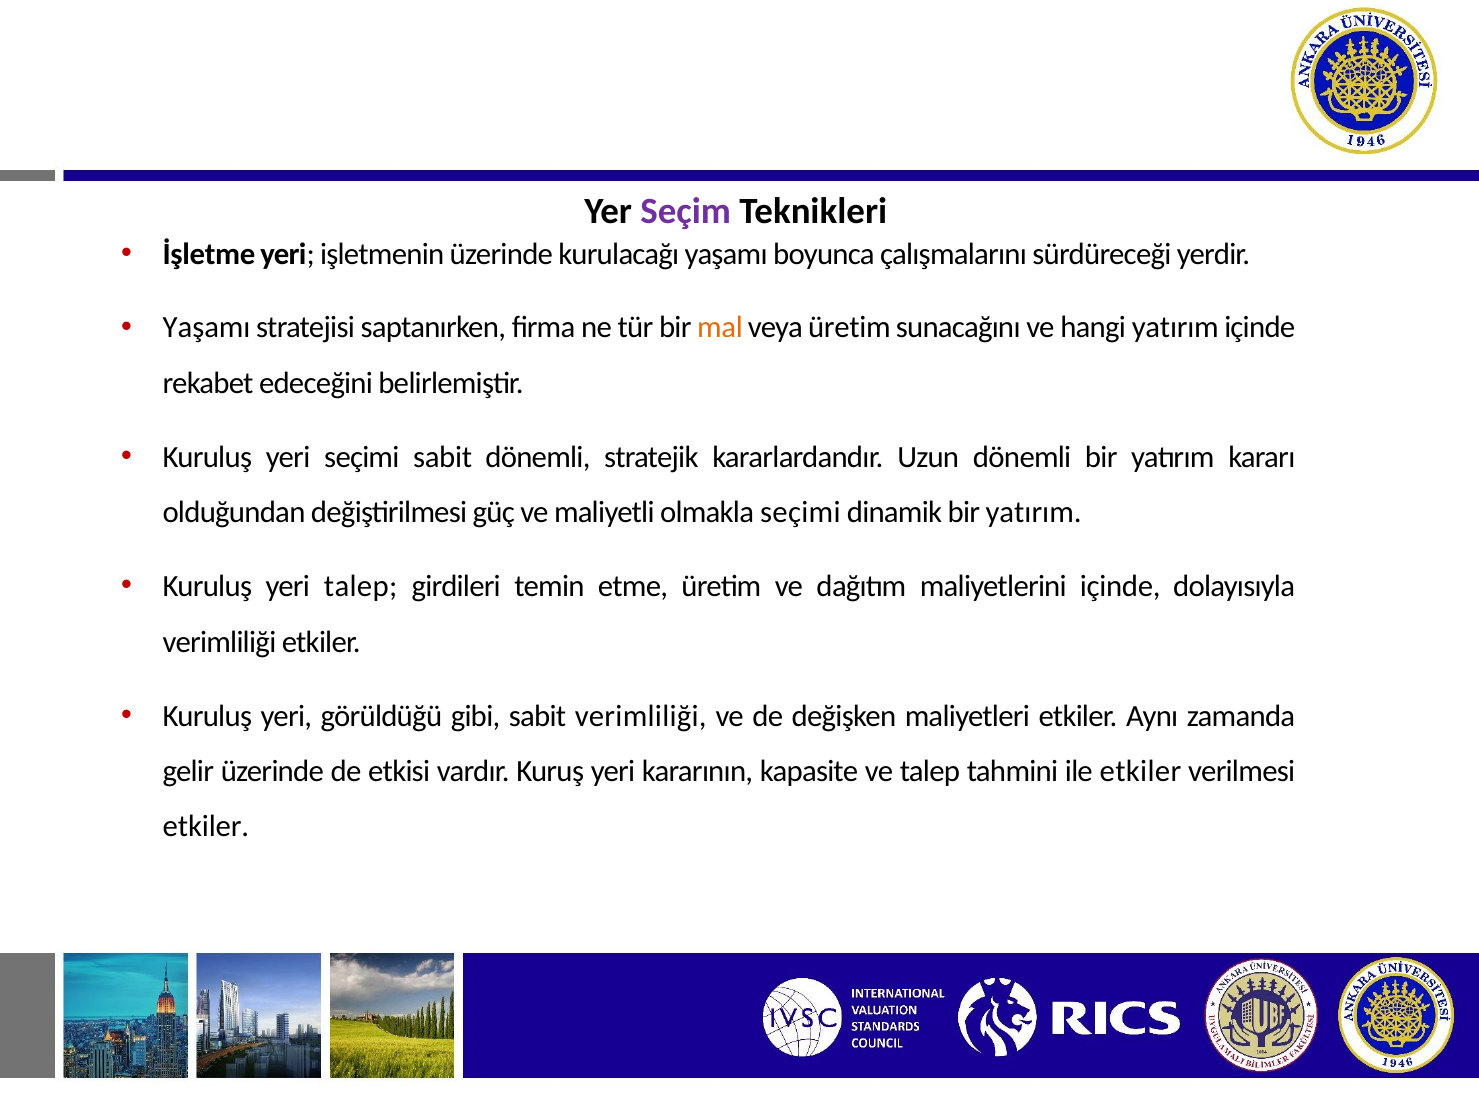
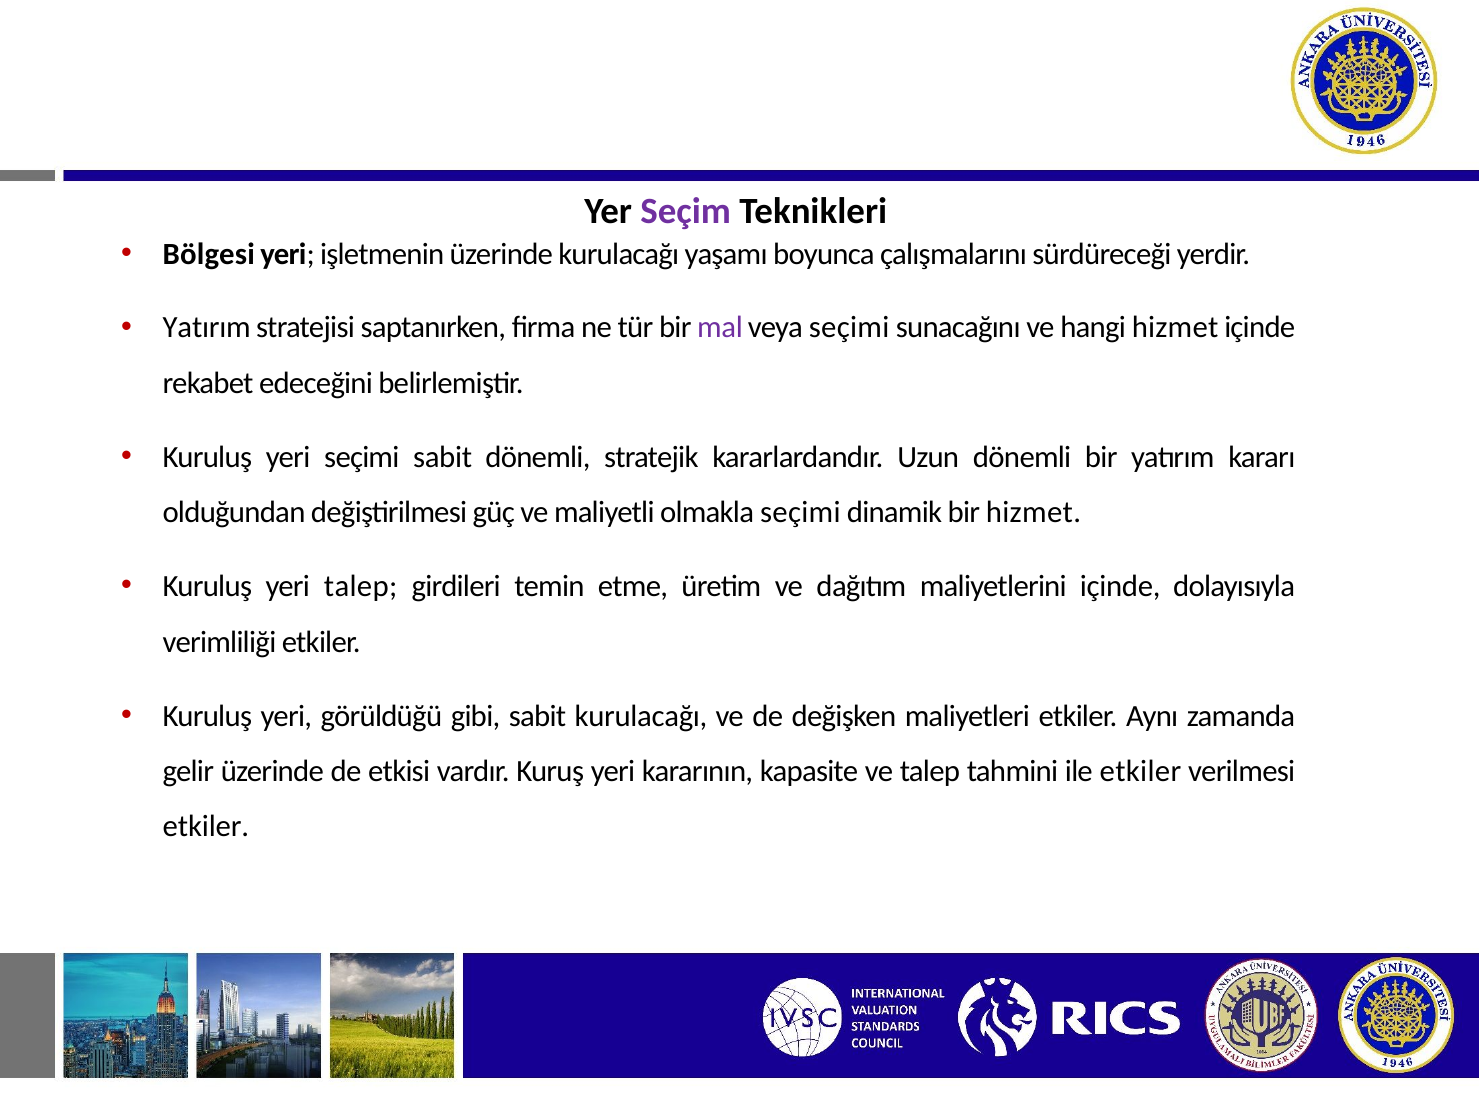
İşletme: İşletme -> Bölgesi
Yaşamı at (207, 328): Yaşamı -> Yatırım
mal colour: orange -> purple
veya üretim: üretim -> seçimi
hangi yatırım: yatırım -> hizmet
dinamik bir yatırım: yatırım -> hizmet
sabit verimliliği: verimliliği -> kurulacağı
